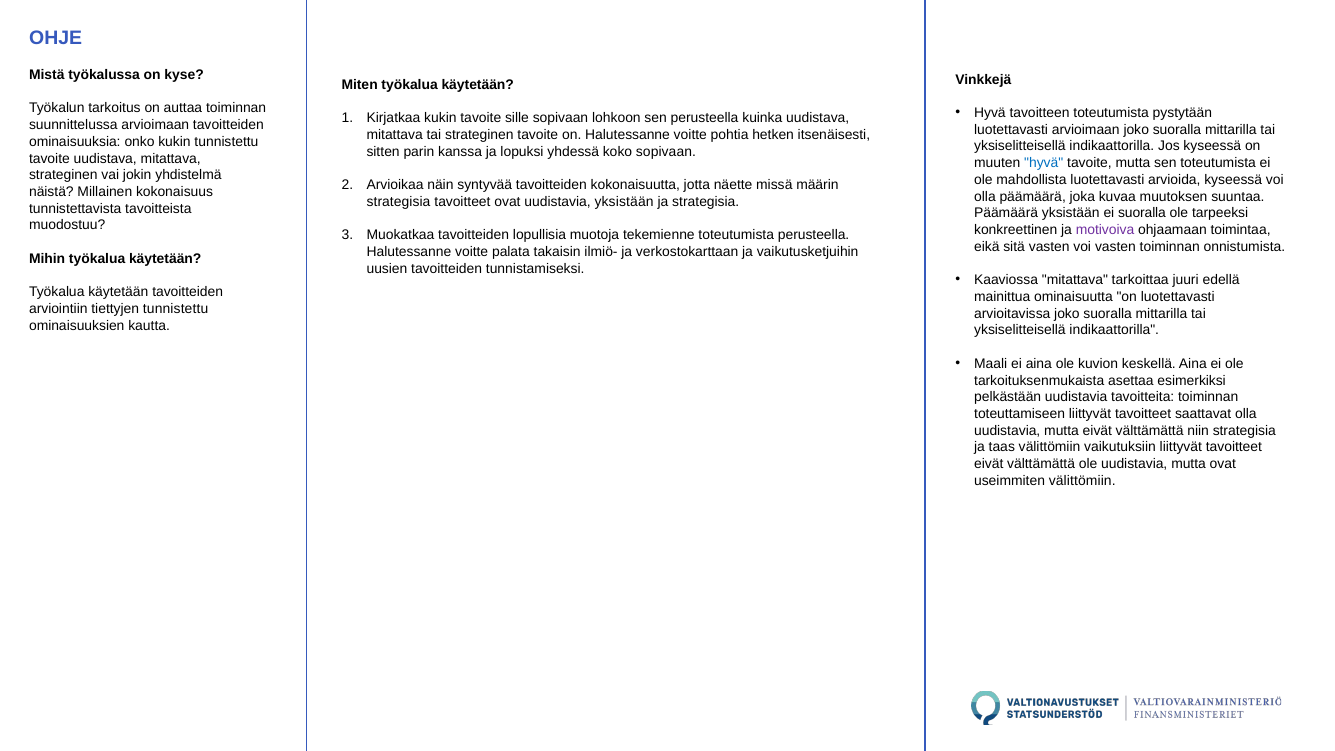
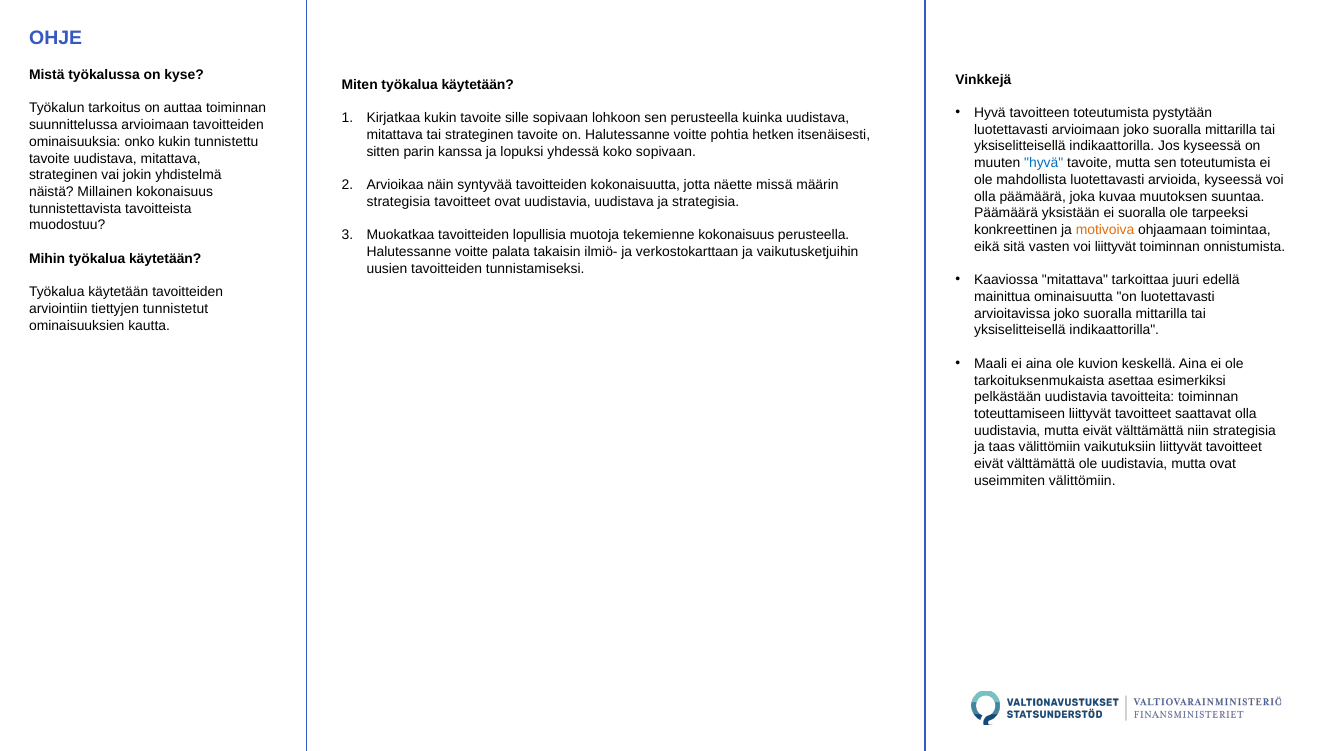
uudistavia yksistään: yksistään -> uudistava
motivoiva colour: purple -> orange
tekemienne toteutumista: toteutumista -> kokonaisuus
voi vasten: vasten -> liittyvät
tiettyjen tunnistettu: tunnistettu -> tunnistetut
